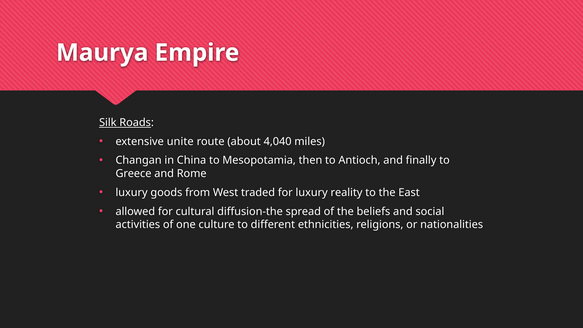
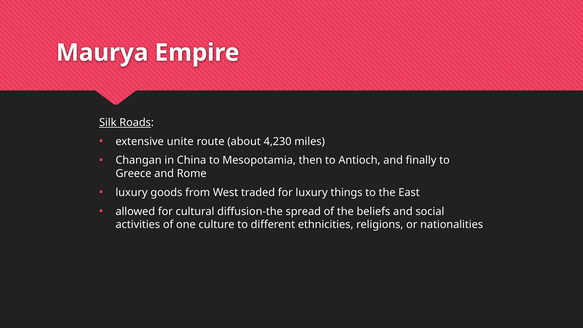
4,040: 4,040 -> 4,230
reality: reality -> things
